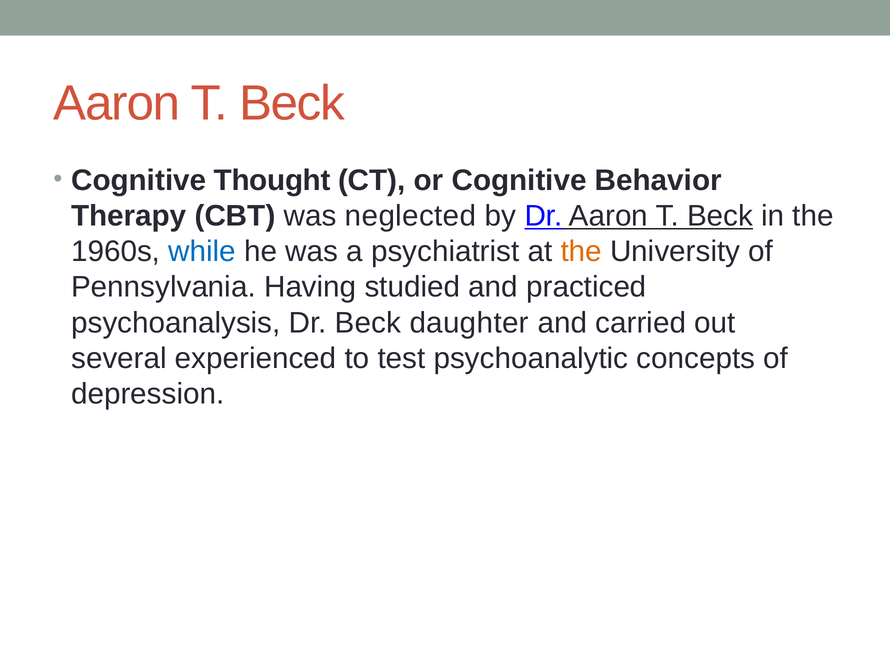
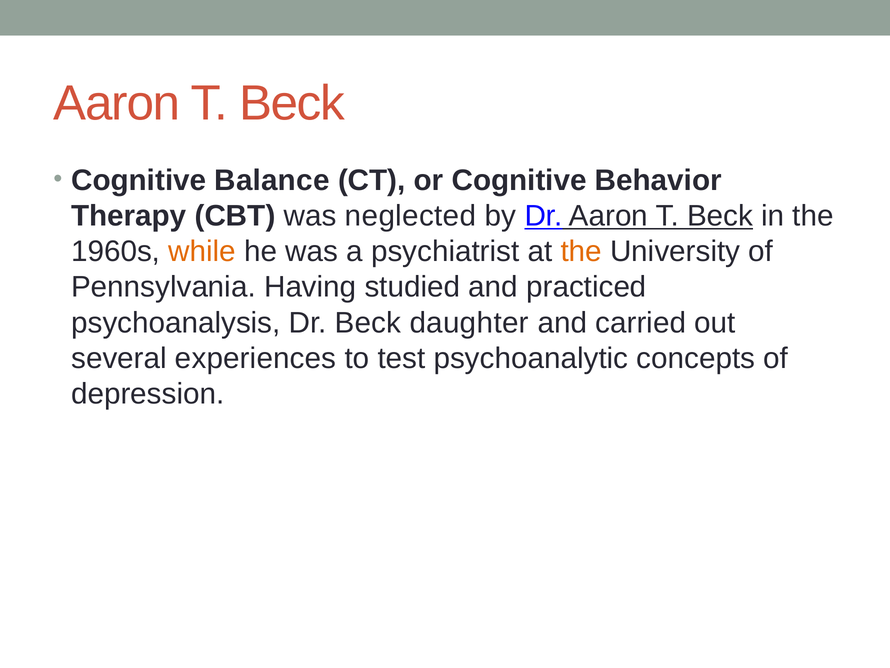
Thought: Thought -> Balance
while colour: blue -> orange
experienced: experienced -> experiences
